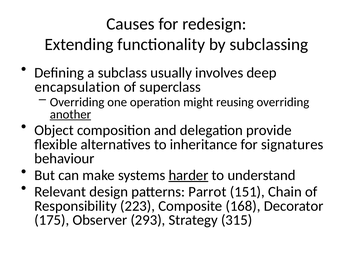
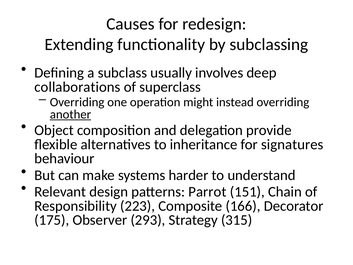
encapsulation: encapsulation -> collaborations
reusing: reusing -> instead
harder underline: present -> none
168: 168 -> 166
